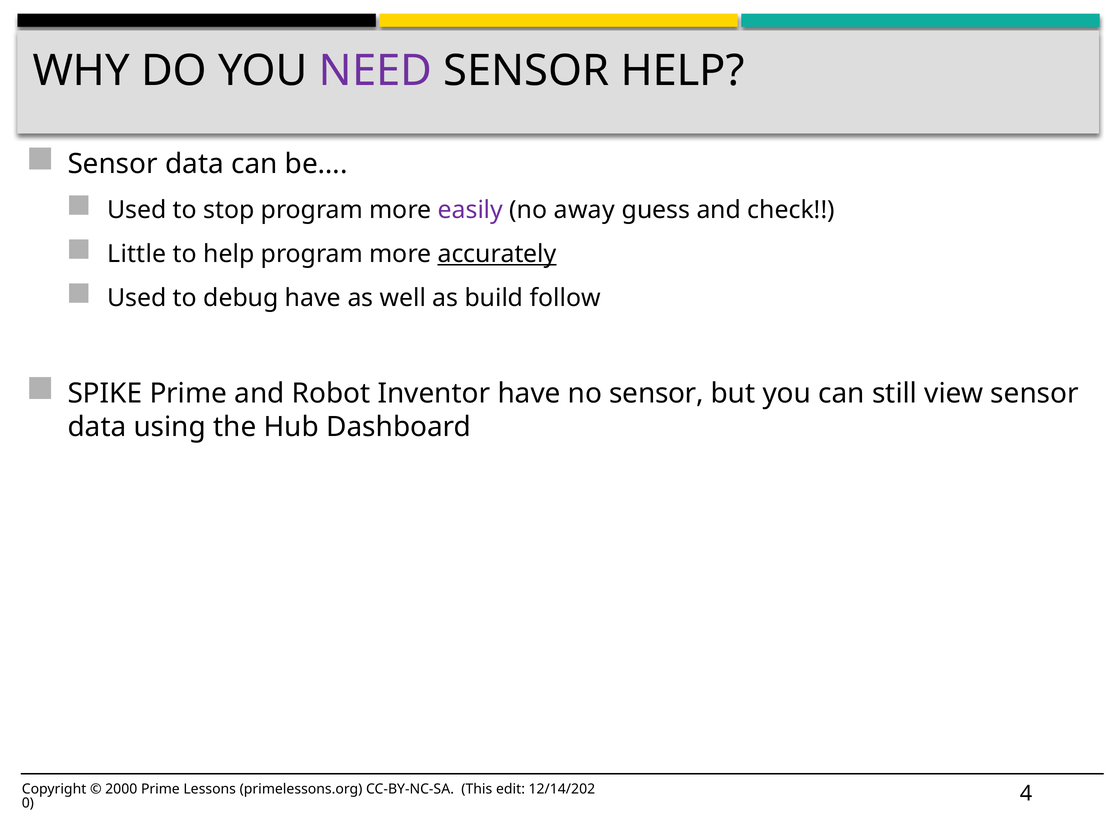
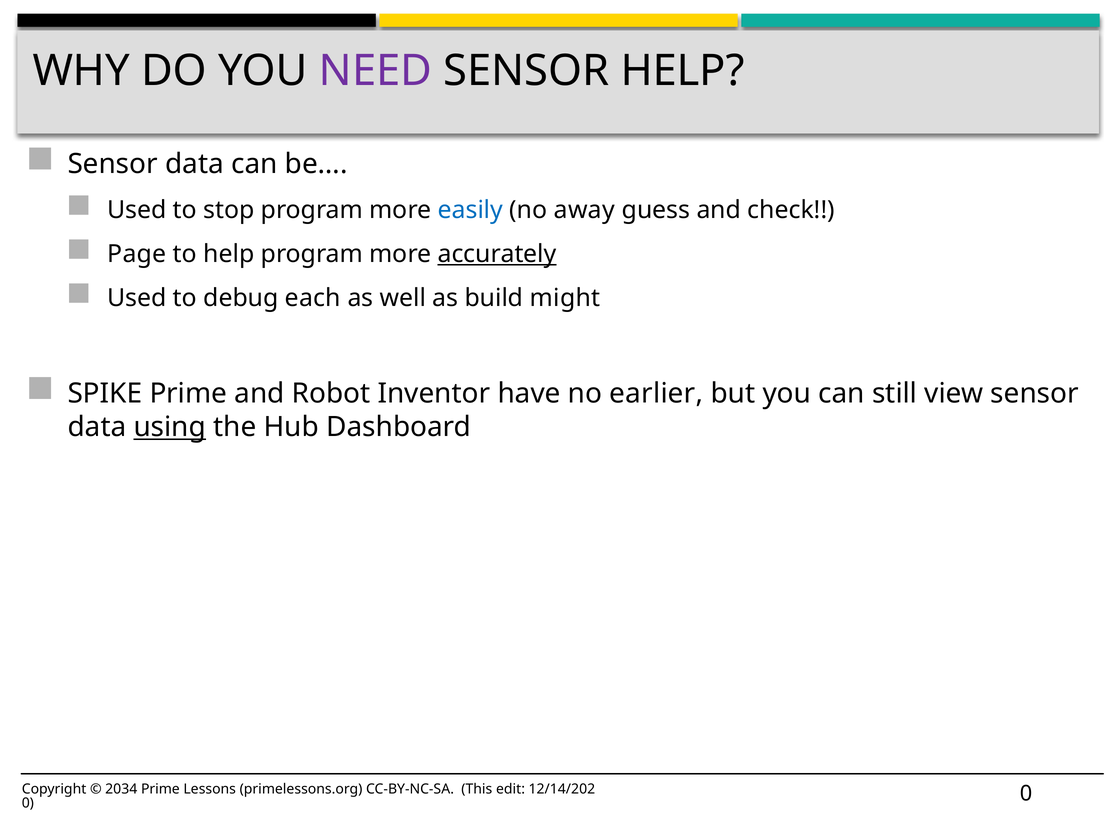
easily colour: purple -> blue
Little: Little -> Page
debug have: have -> each
follow: follow -> might
no sensor: sensor -> earlier
using underline: none -> present
2000: 2000 -> 2034
4 at (1026, 794): 4 -> 0
